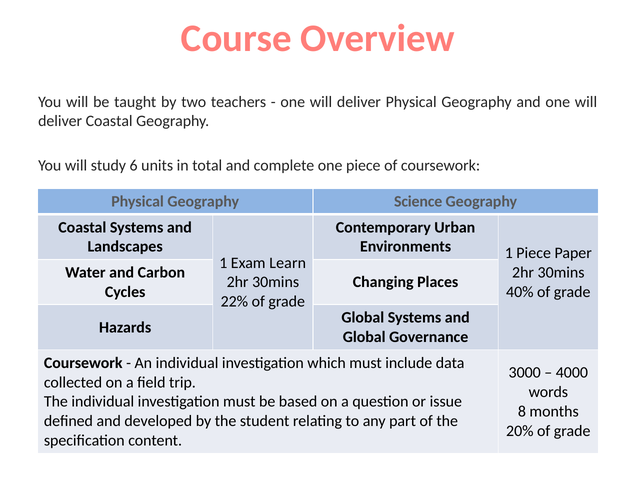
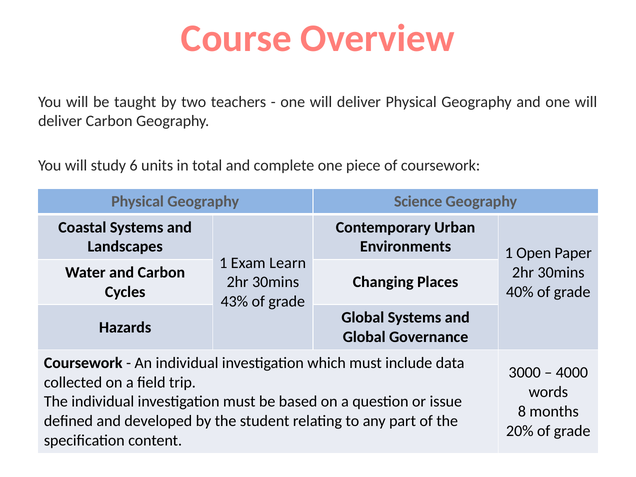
deliver Coastal: Coastal -> Carbon
1 Piece: Piece -> Open
22%: 22% -> 43%
